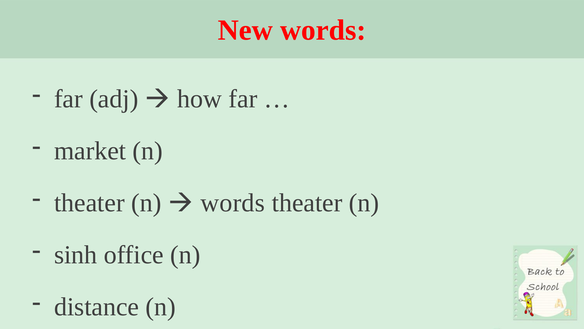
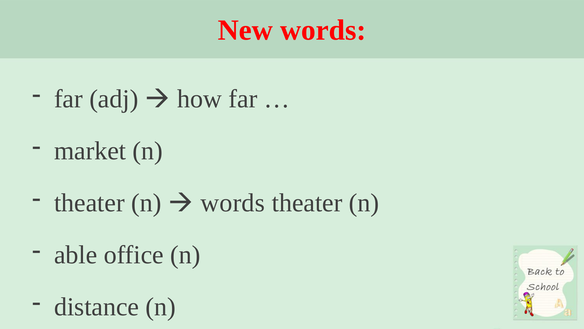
sinh: sinh -> able
